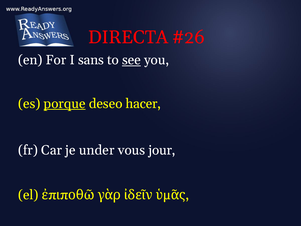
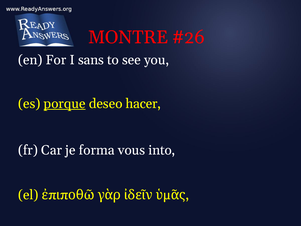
DIRECTA: DIRECTA -> MONTRE
see underline: present -> none
under: under -> forma
jour: jour -> into
